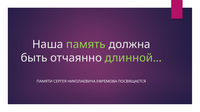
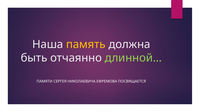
память colour: light green -> yellow
